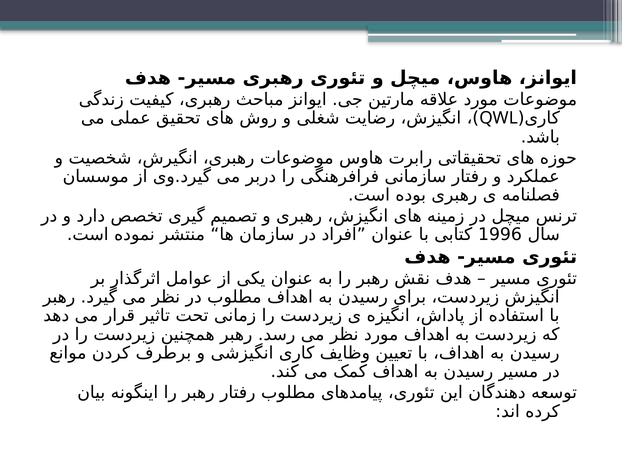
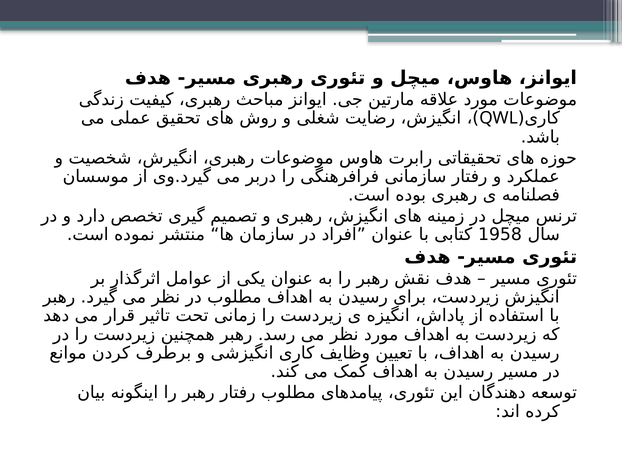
1996: 1996 -> 1958
